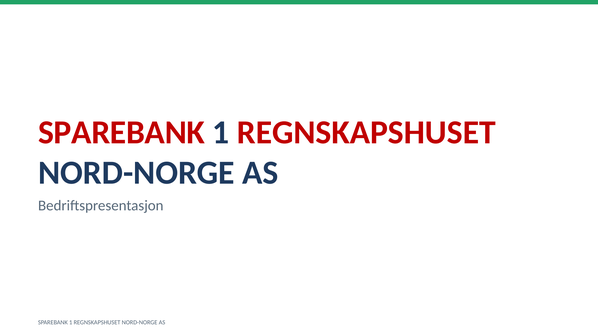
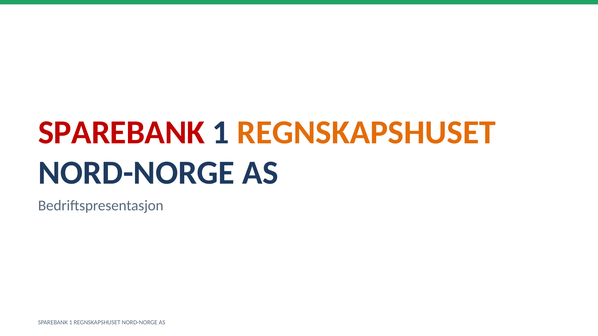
REGNSKAPSHUSET at (366, 133) colour: red -> orange
